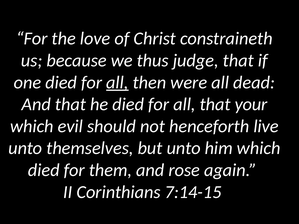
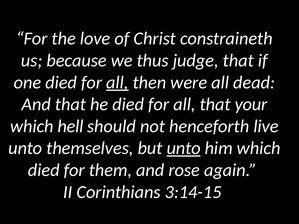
evil: evil -> hell
unto at (184, 148) underline: none -> present
7:14-15: 7:14-15 -> 3:14-15
